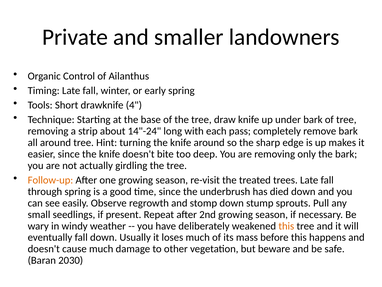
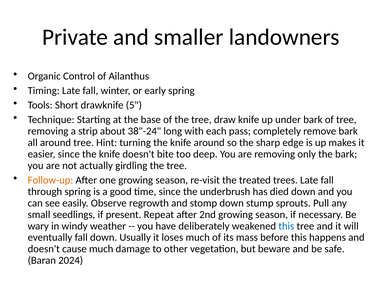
4: 4 -> 5
14"-24: 14"-24 -> 38"-24
this at (286, 226) colour: orange -> blue
2030: 2030 -> 2024
